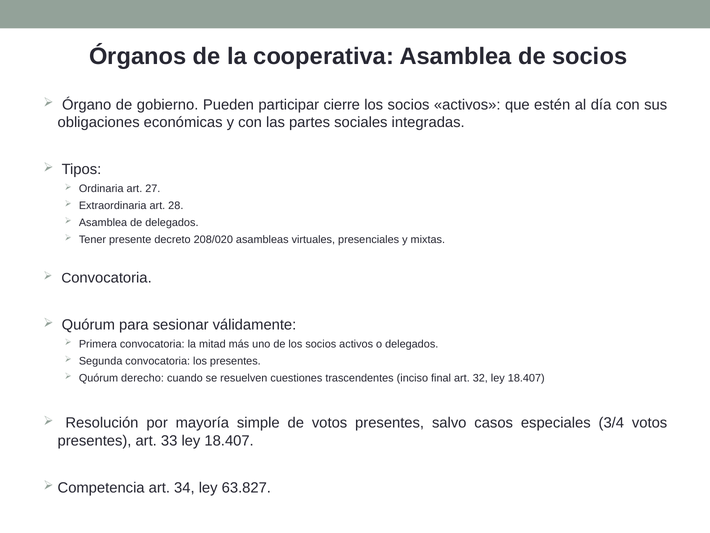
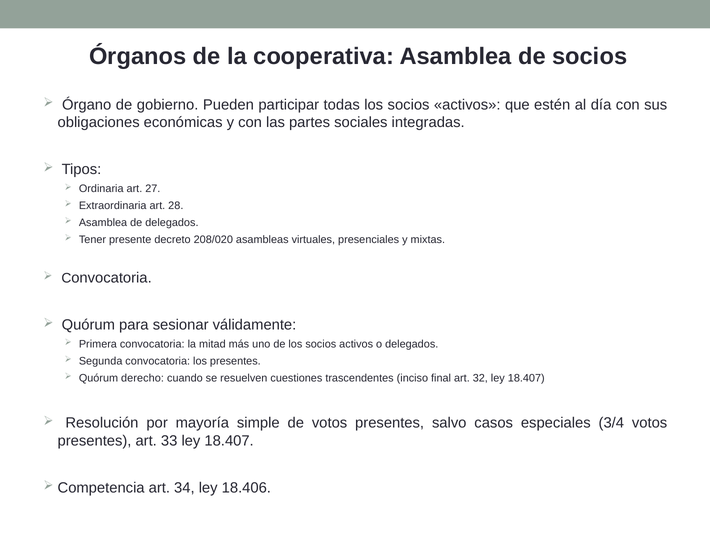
cierre: cierre -> todas
63.827: 63.827 -> 18.406
